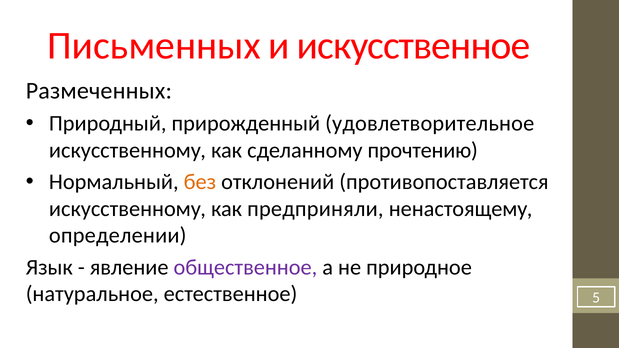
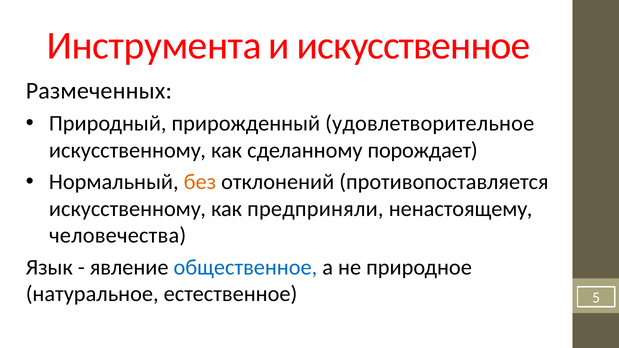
Письменных: Письменных -> Инструмента
прочтению: прочтению -> порождает
определении: определении -> человечества
общественное colour: purple -> blue
